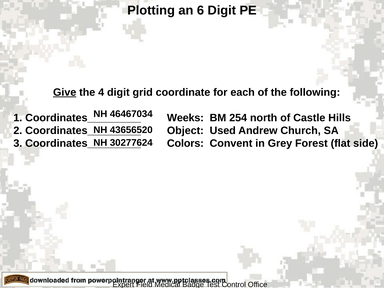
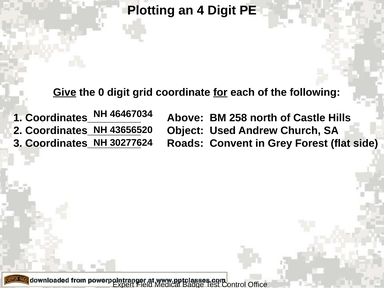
6: 6 -> 4
4: 4 -> 0
for underline: none -> present
Weeks: Weeks -> Above
254: 254 -> 258
Colors: Colors -> Roads
